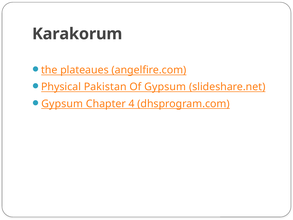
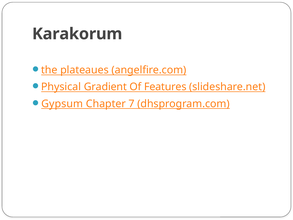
Pakistan: Pakistan -> Gradient
Of Gypsum: Gypsum -> Features
4: 4 -> 7
